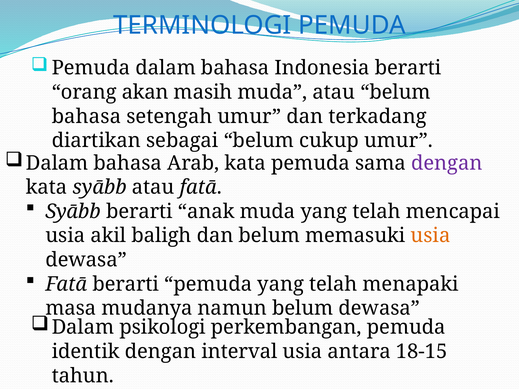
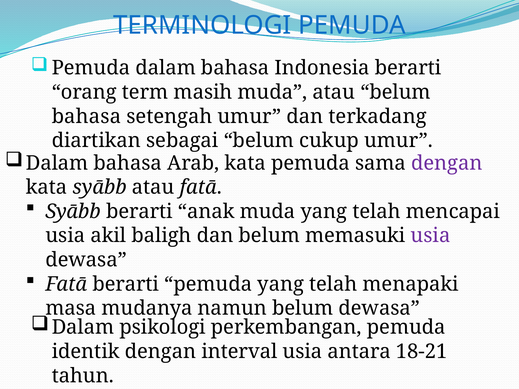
akan: akan -> term
usia at (431, 236) colour: orange -> purple
18-15: 18-15 -> 18-21
